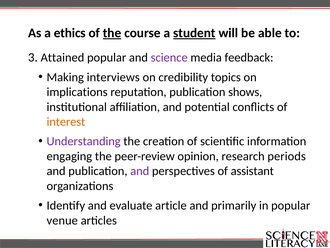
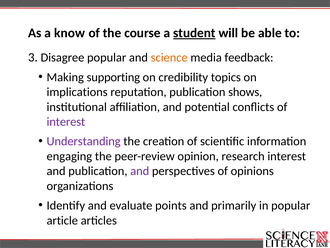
ethics: ethics -> know
the at (112, 33) underline: present -> none
Attained: Attained -> Disagree
science colour: purple -> orange
interviews: interviews -> supporting
interest at (66, 122) colour: orange -> purple
research periods: periods -> interest
assistant: assistant -> opinions
article: article -> points
venue: venue -> article
